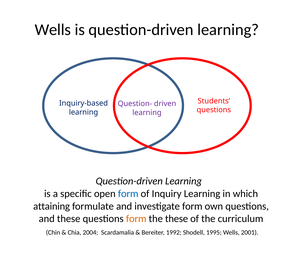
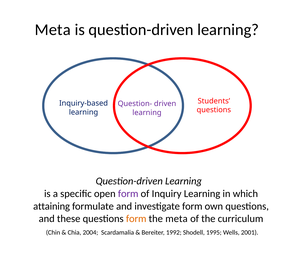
Wells at (53, 30): Wells -> Meta
form at (128, 193) colour: blue -> purple
the these: these -> meta
